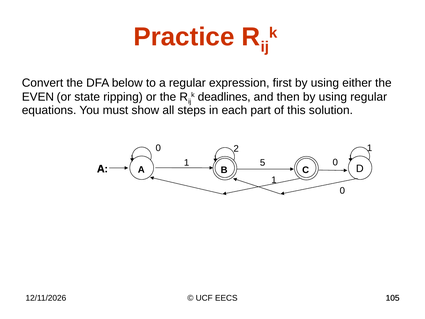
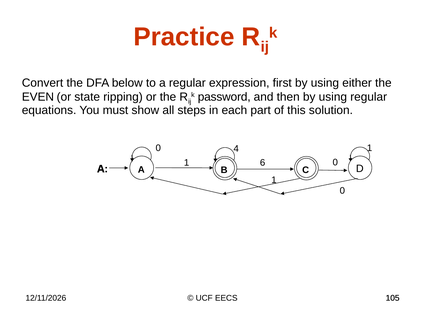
deadlines: deadlines -> password
2: 2 -> 4
5: 5 -> 6
